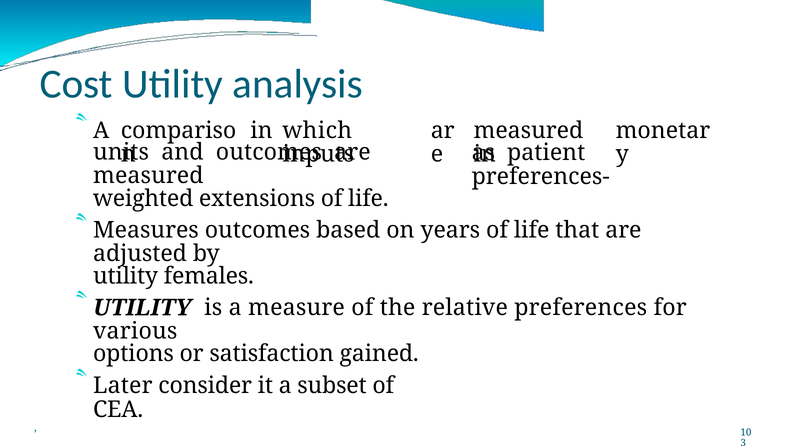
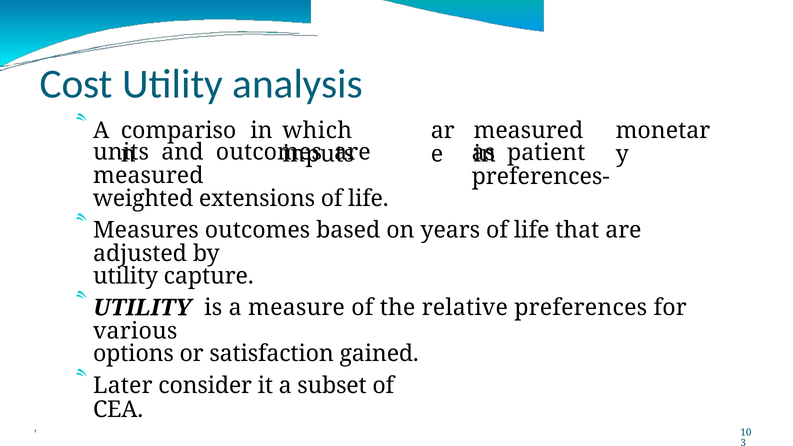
females: females -> capture
